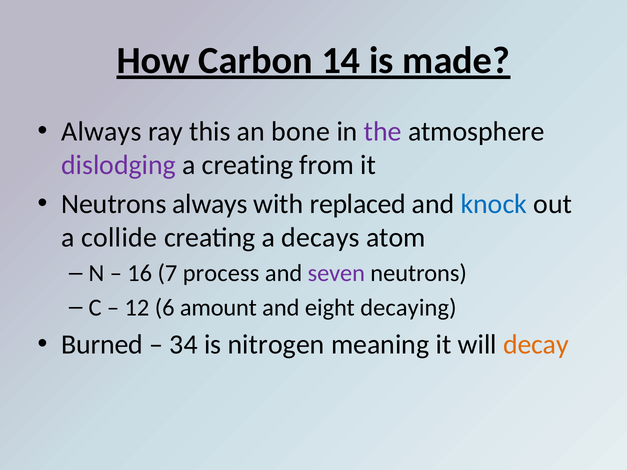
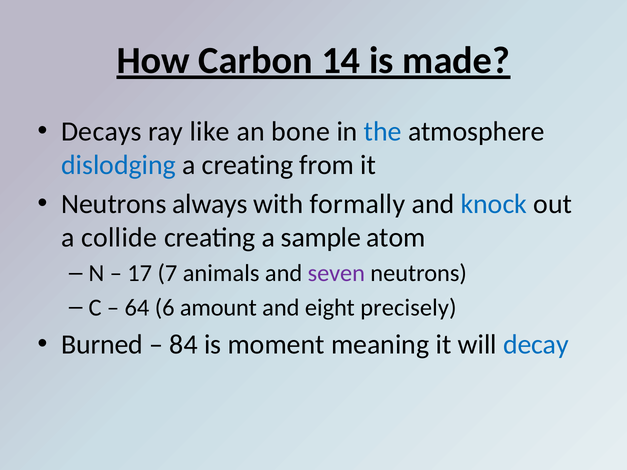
Always at (101, 132): Always -> Decays
this: this -> like
the colour: purple -> blue
dislodging colour: purple -> blue
replaced: replaced -> formally
decays: decays -> sample
16: 16 -> 17
process: process -> animals
12: 12 -> 64
decaying: decaying -> precisely
34: 34 -> 84
nitrogen: nitrogen -> moment
decay colour: orange -> blue
